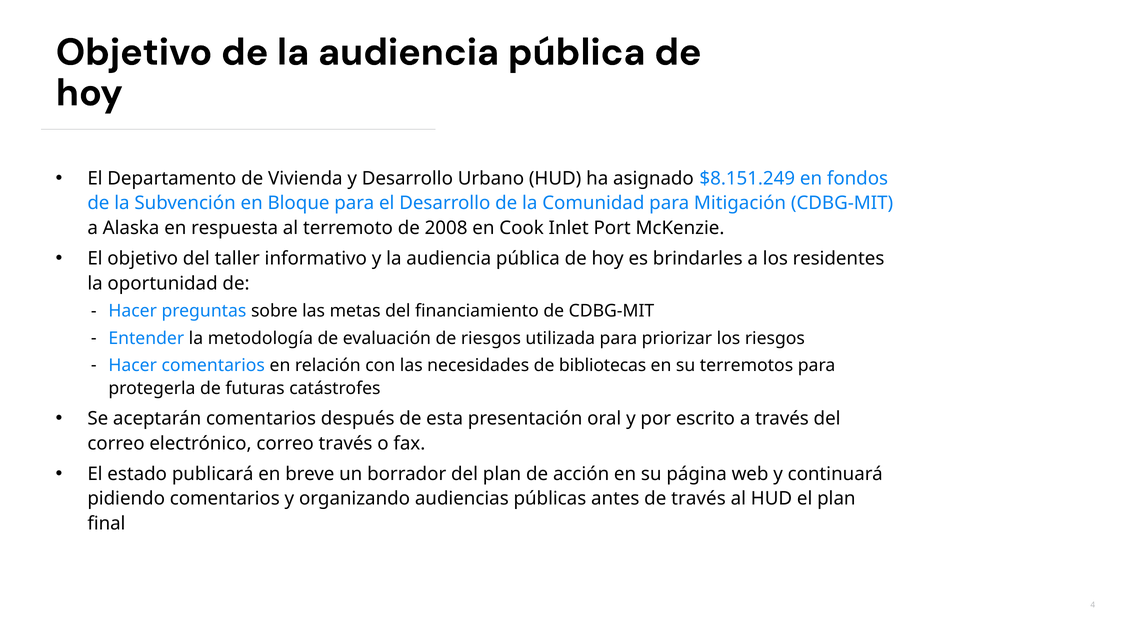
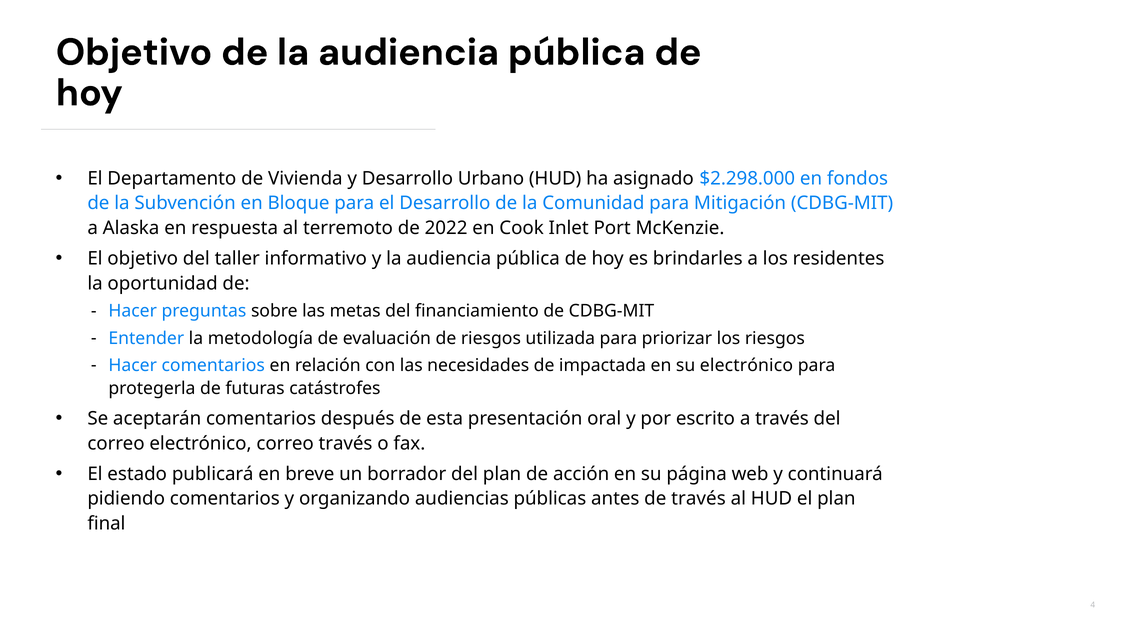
$8.151.249: $8.151.249 -> $2.298.000
2008: 2008 -> 2022
bibliotecas: bibliotecas -> impactada
su terremotos: terremotos -> electrónico
